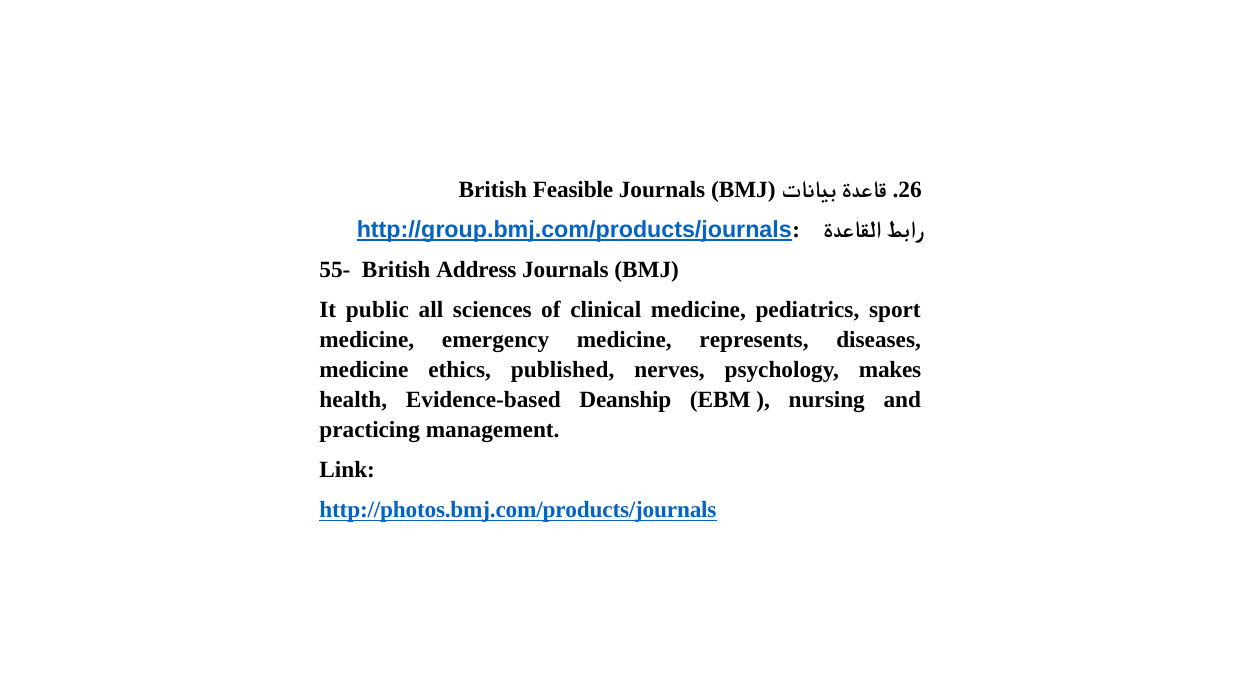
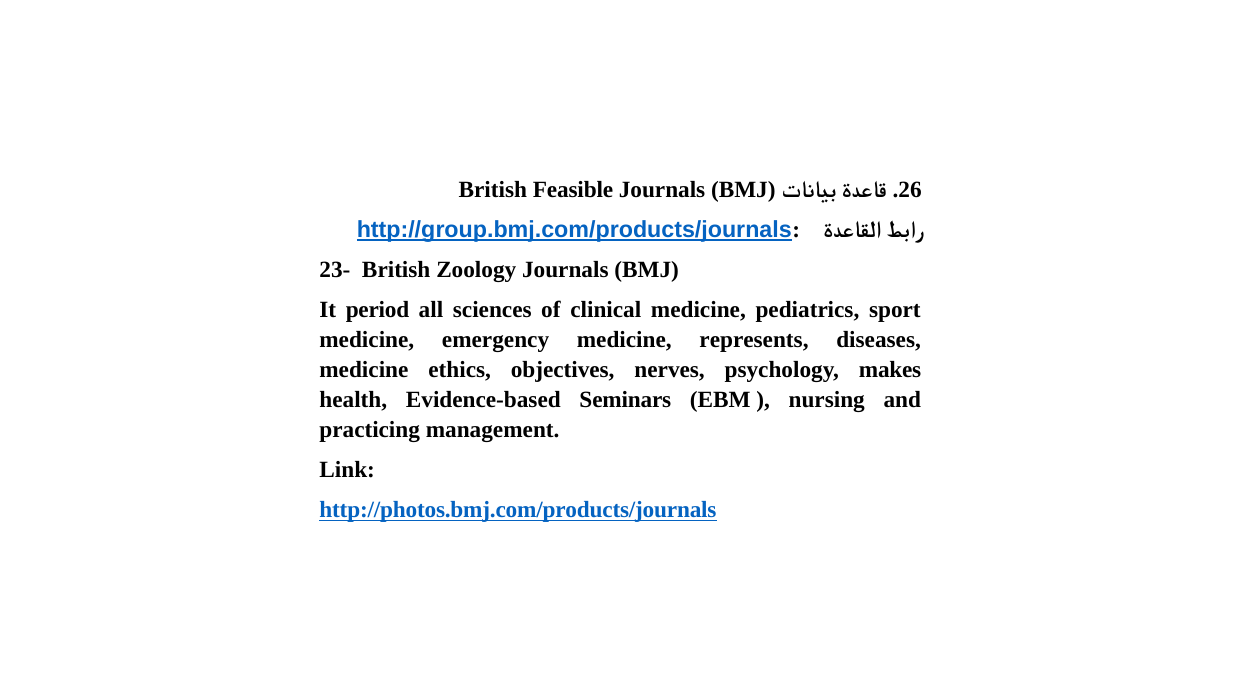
55-: 55- -> 23-
Address: Address -> Zoology
public: public -> period
published: published -> objectives
Deanship: Deanship -> Seminars
